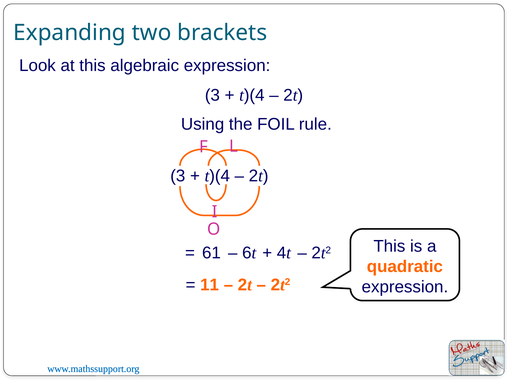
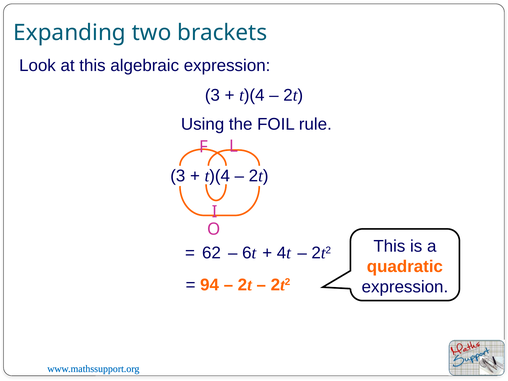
61: 61 -> 62
11: 11 -> 94
